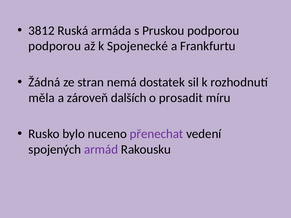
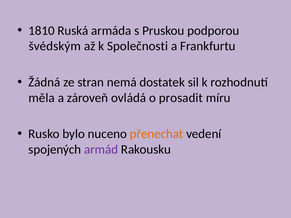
3812: 3812 -> 1810
podporou at (55, 46): podporou -> švédským
Spojenecké: Spojenecké -> Společnosti
dalších: dalších -> ovládá
přenechat colour: purple -> orange
